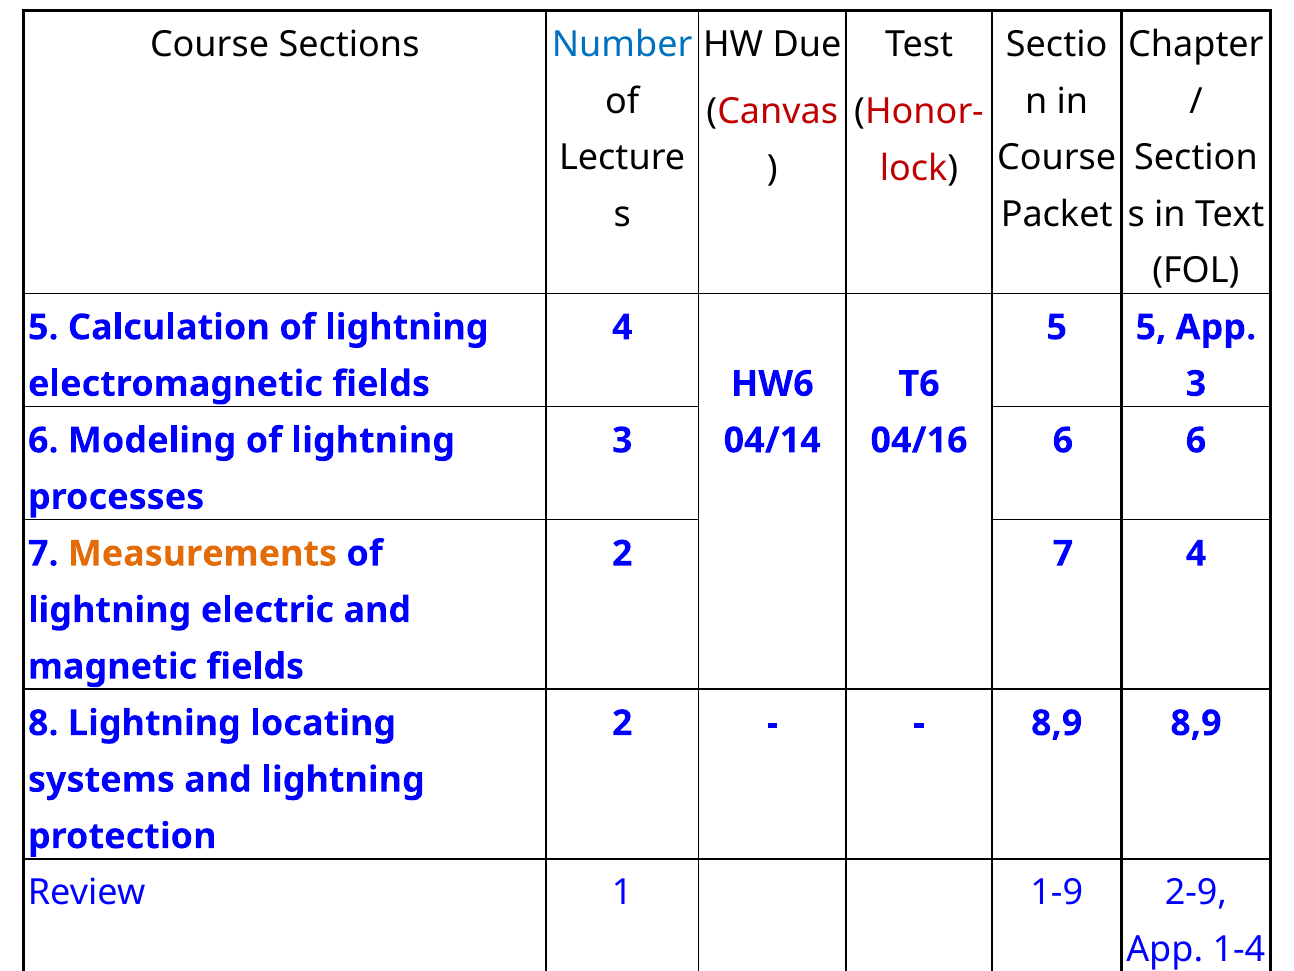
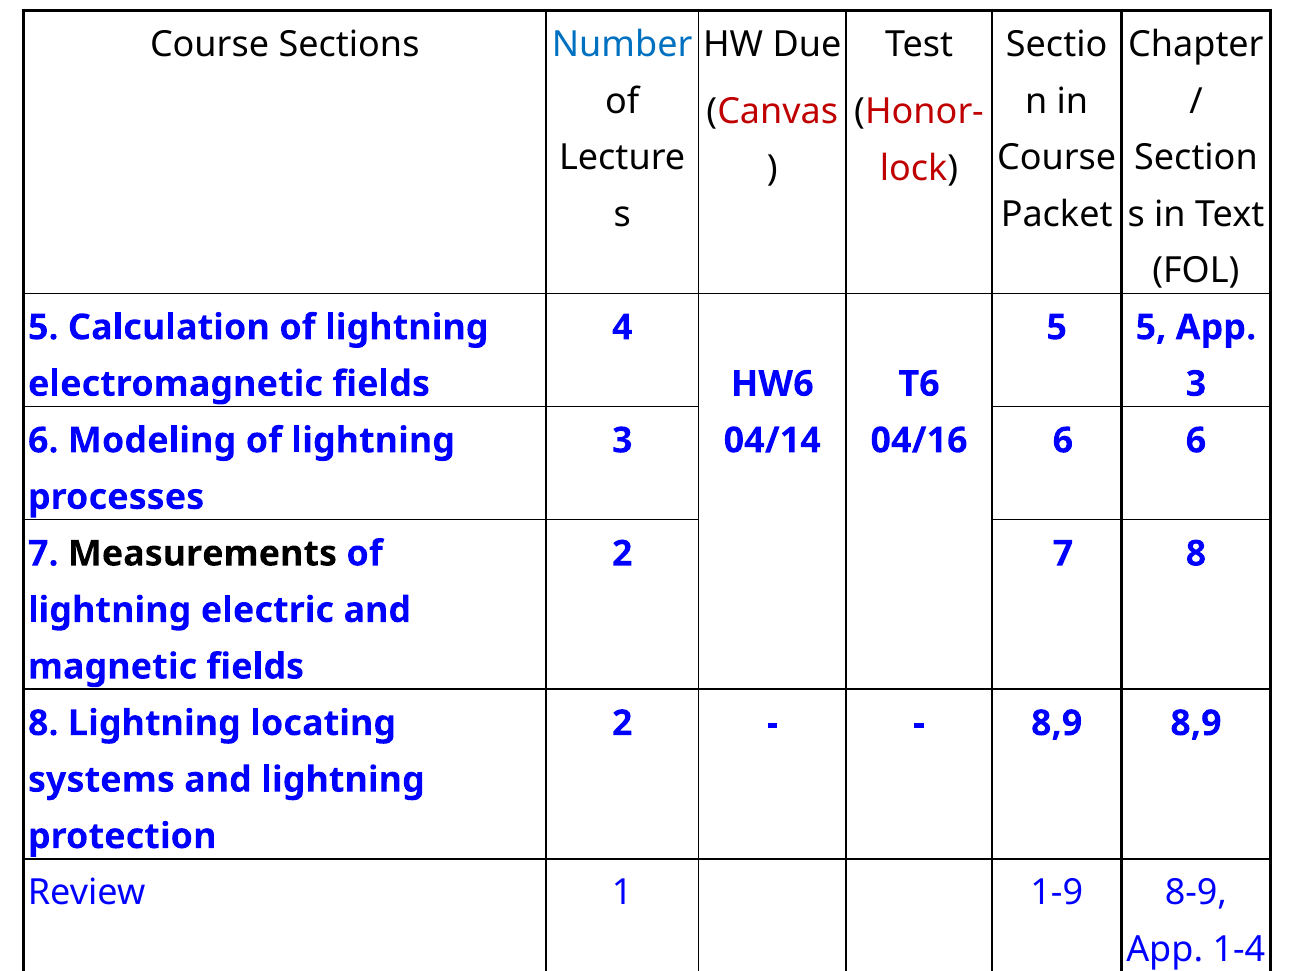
Measurements colour: orange -> black
7 4: 4 -> 8
2-9: 2-9 -> 8-9
